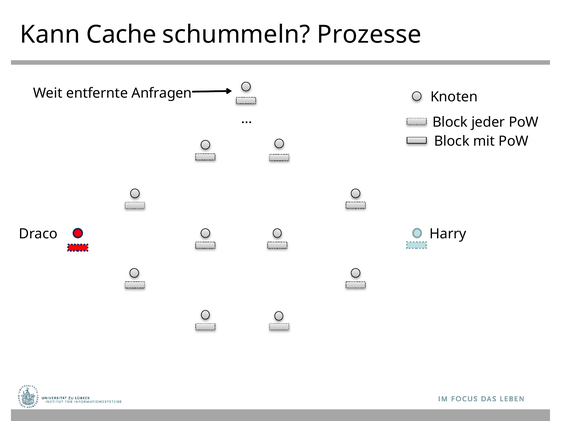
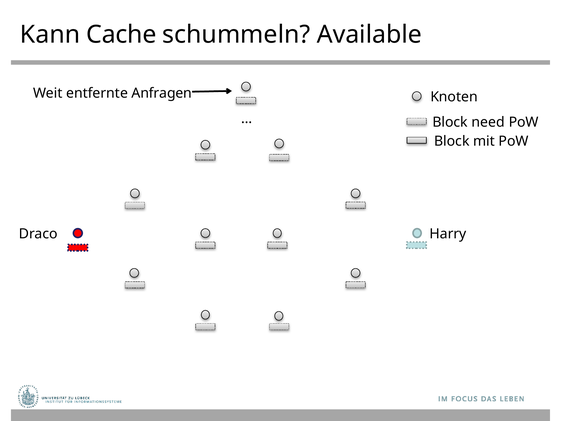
Prozesse: Prozesse -> Available
jeder: jeder -> need
